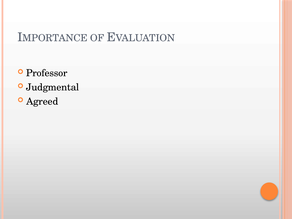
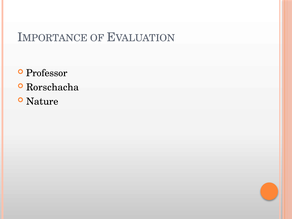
Judgmental: Judgmental -> Rorschacha
Agreed: Agreed -> Nature
